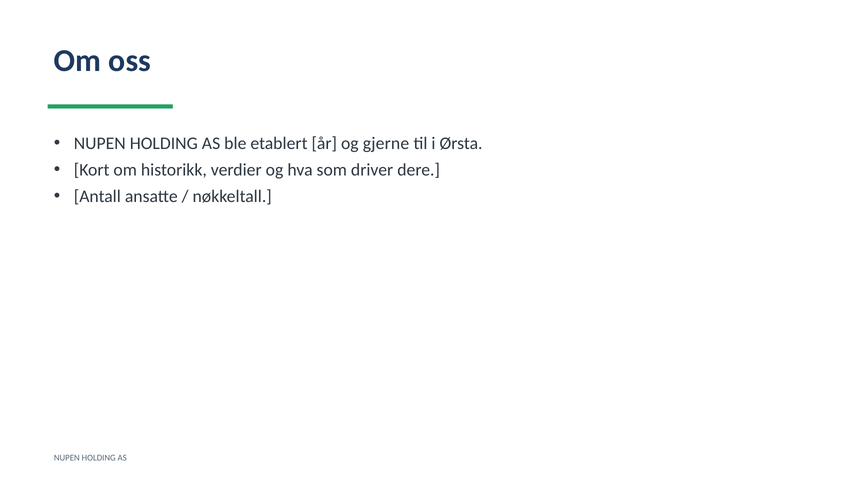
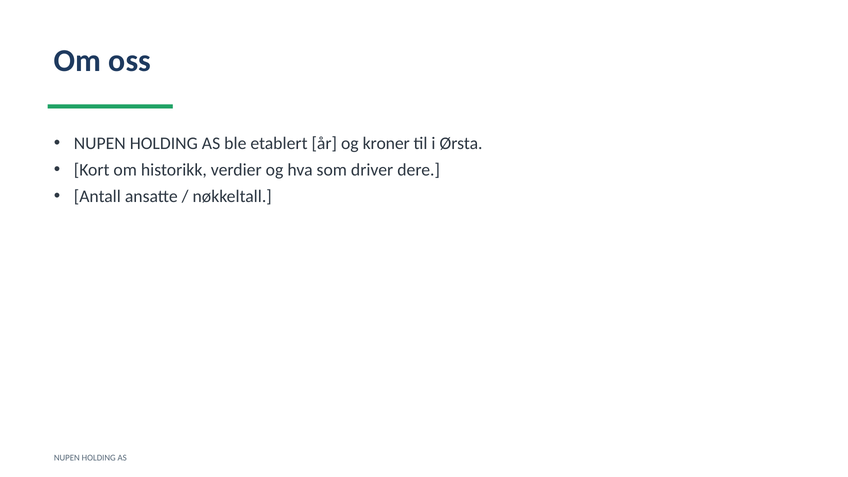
gjerne: gjerne -> kroner
